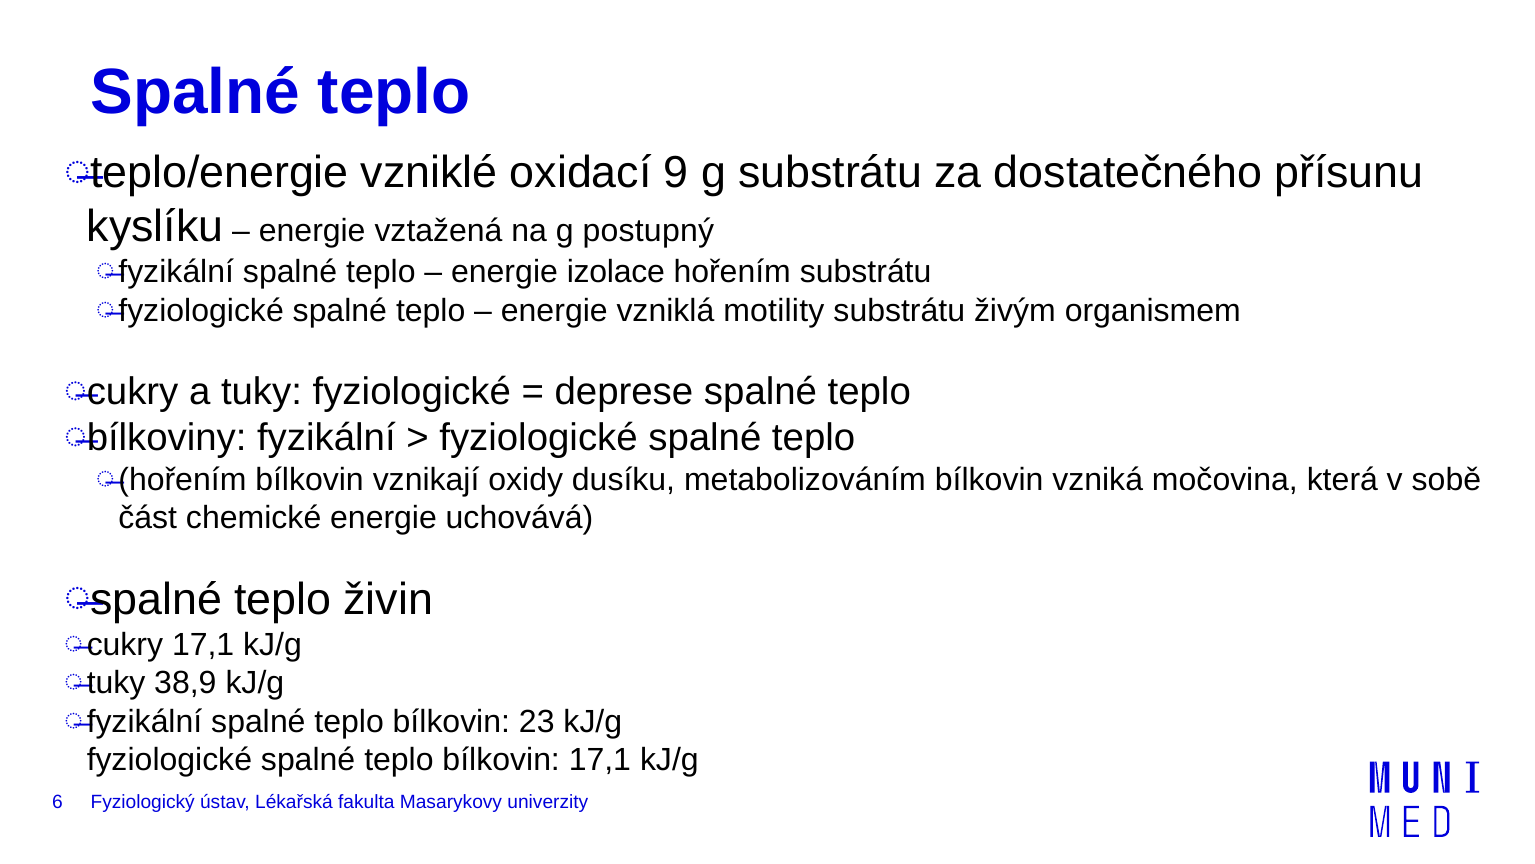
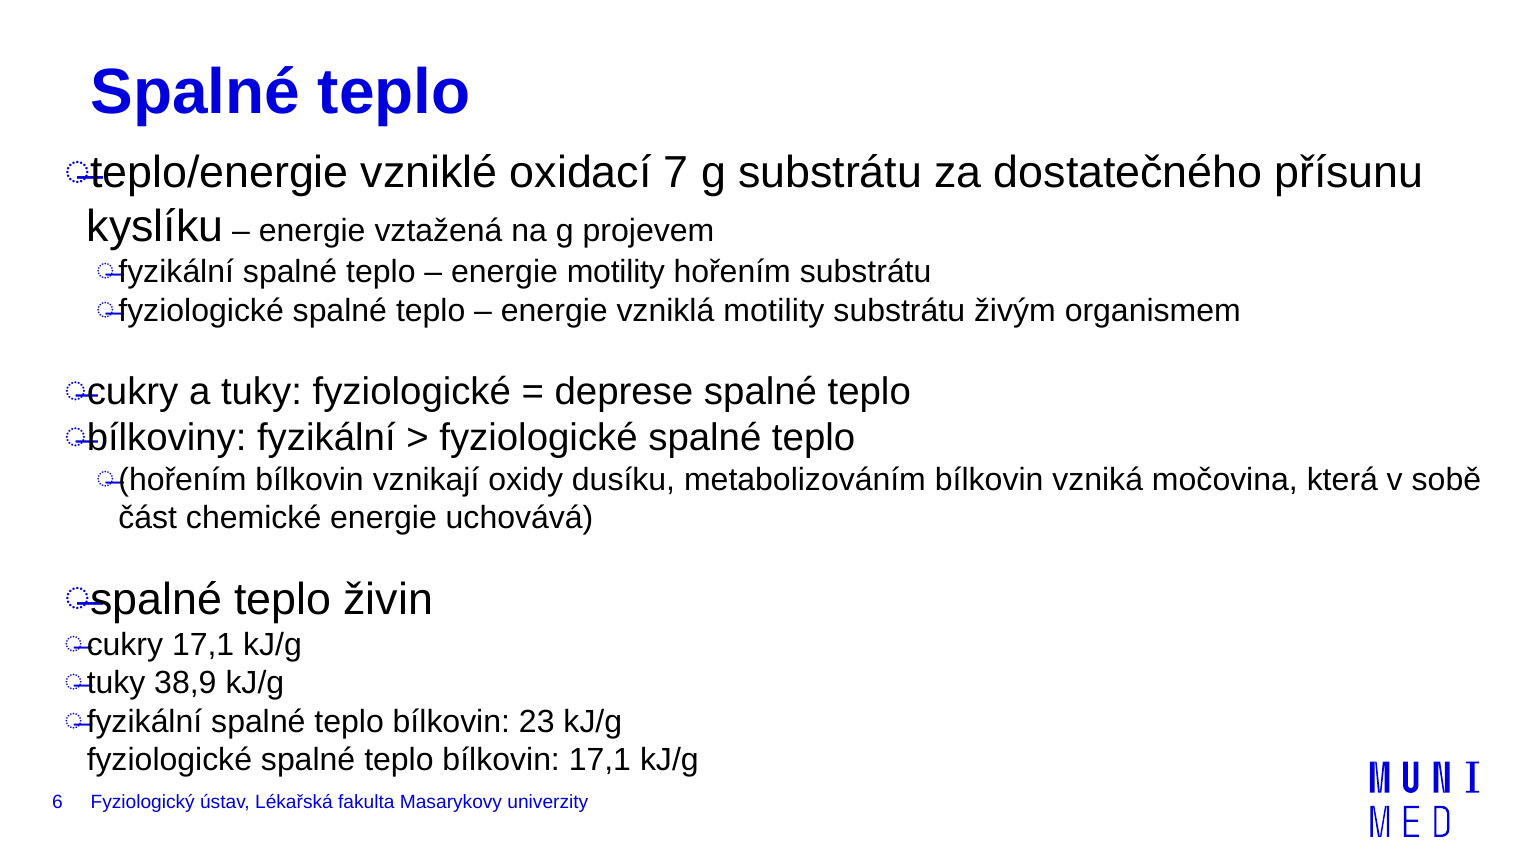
9: 9 -> 7
postupný: postupný -> projevem
energie izolace: izolace -> motility
